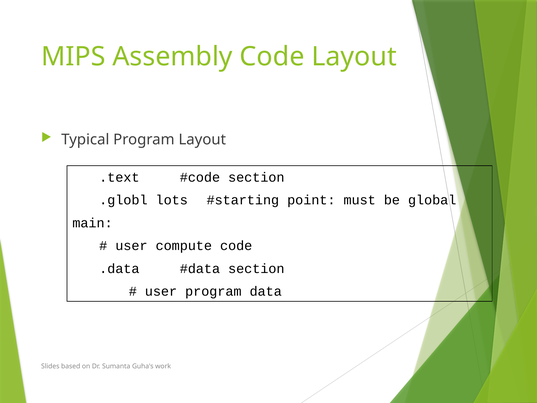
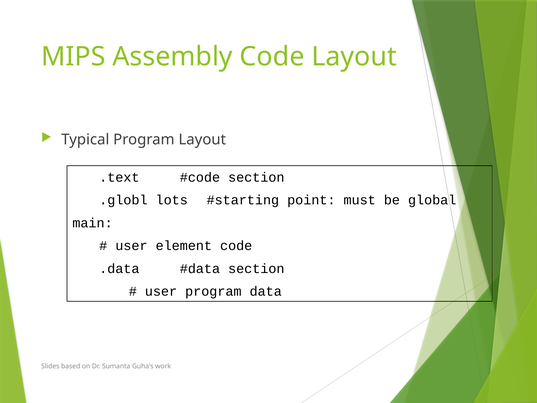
compute: compute -> element
